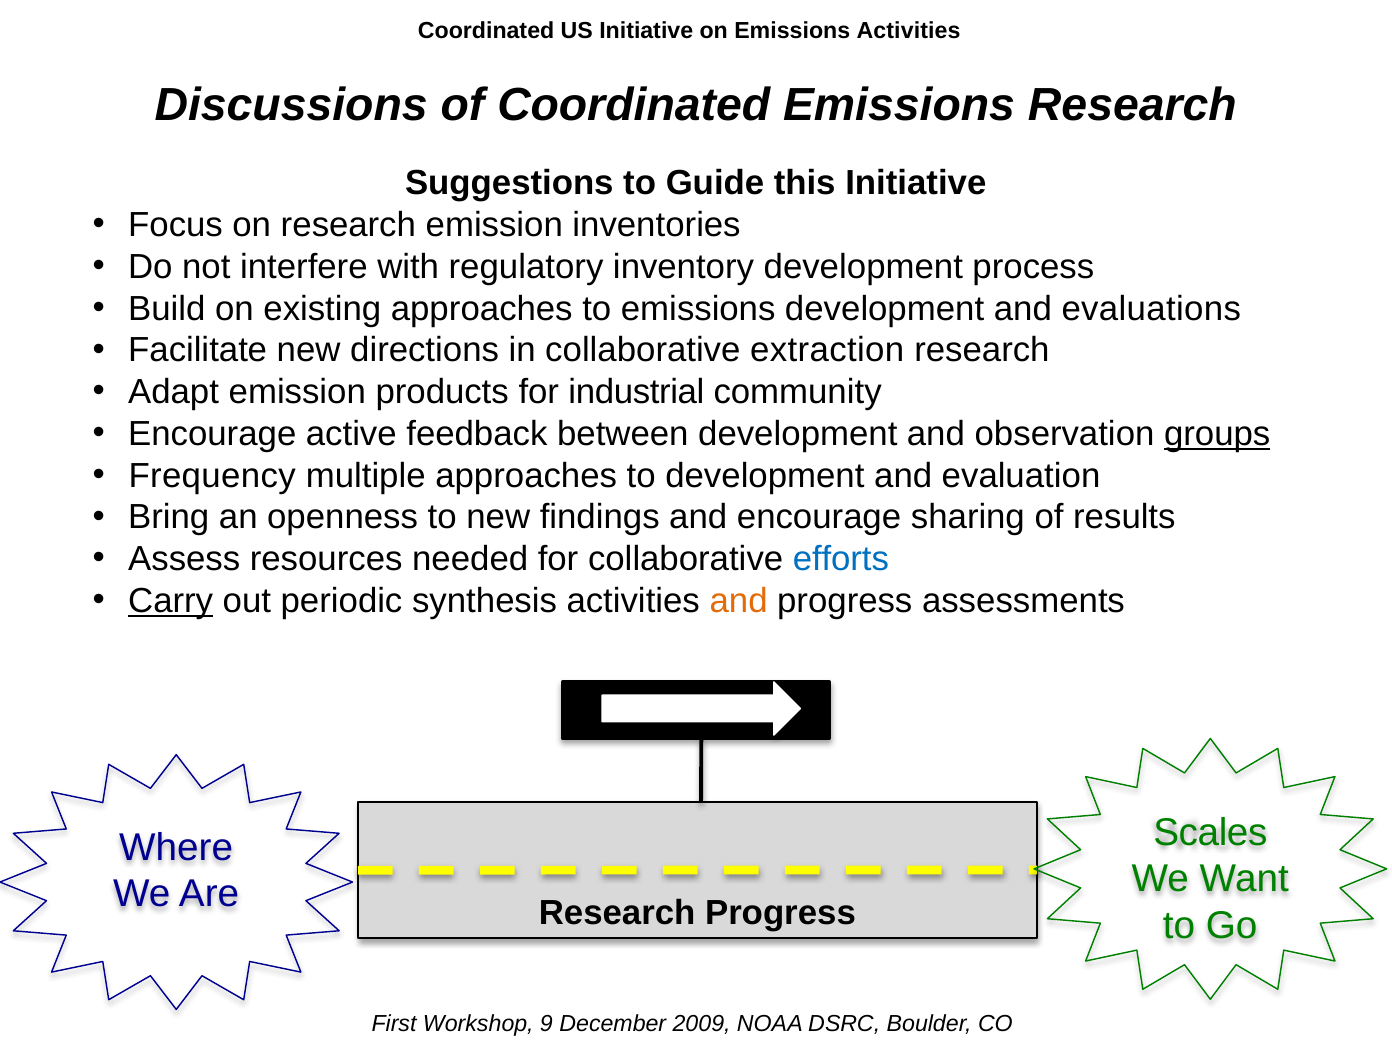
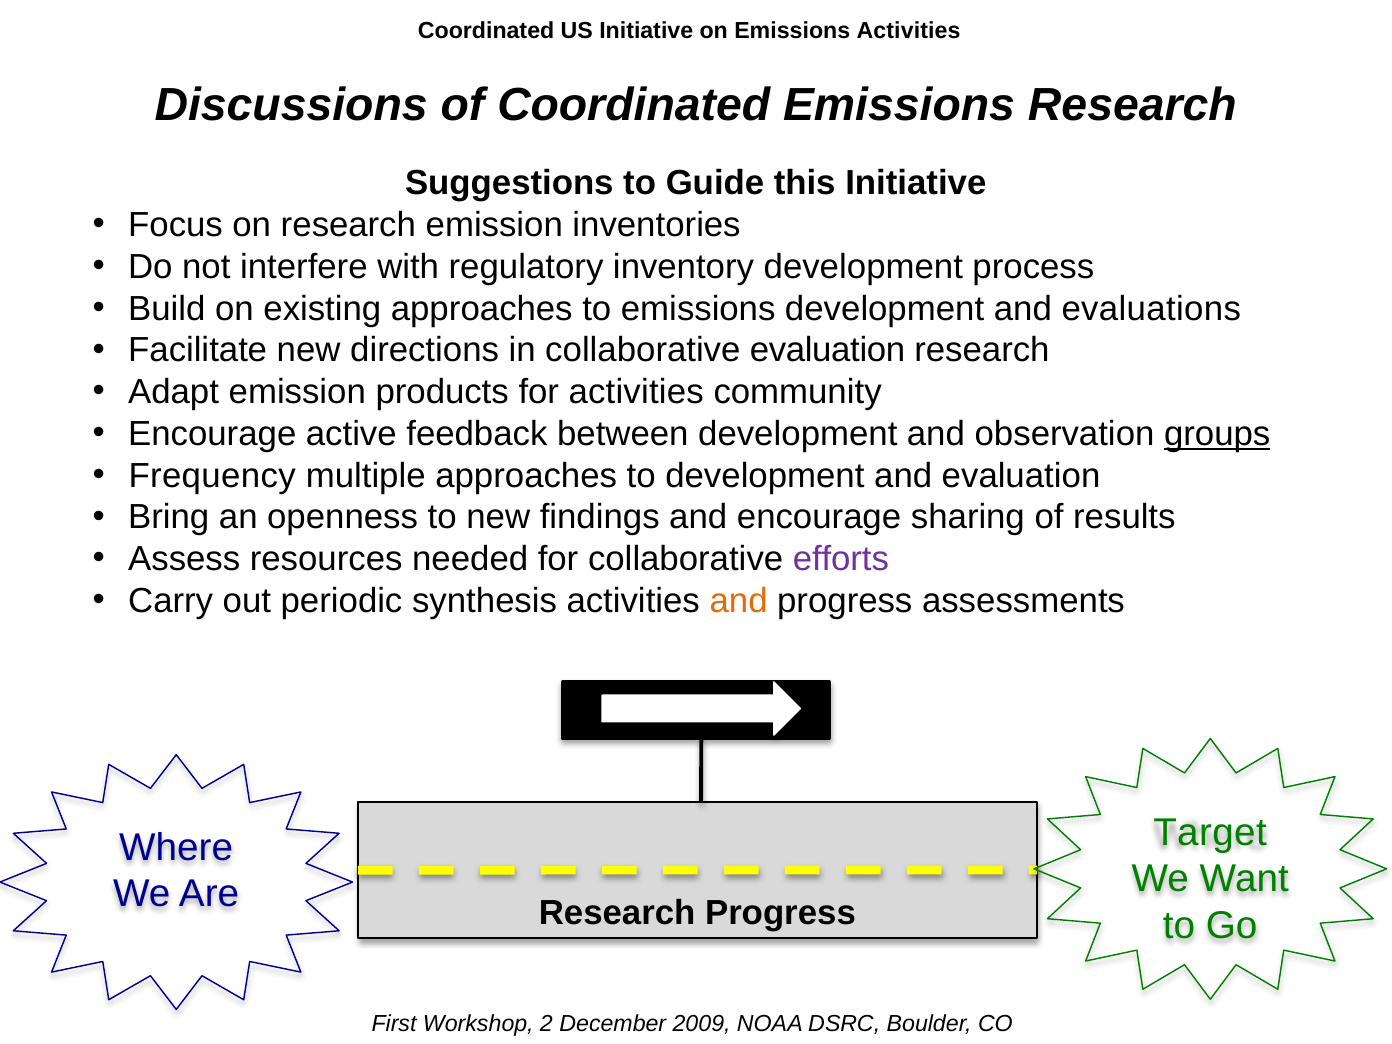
collaborative extraction: extraction -> evaluation
for industrial: industrial -> activities
efforts colour: blue -> purple
Carry underline: present -> none
Scales: Scales -> Target
9: 9 -> 2
